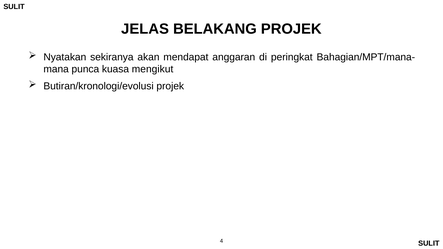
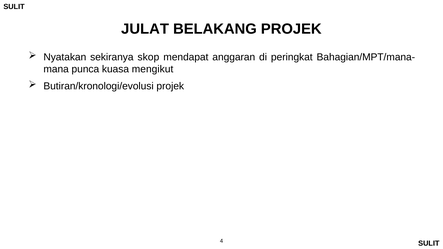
JELAS: JELAS -> JULAT
akan: akan -> skop
